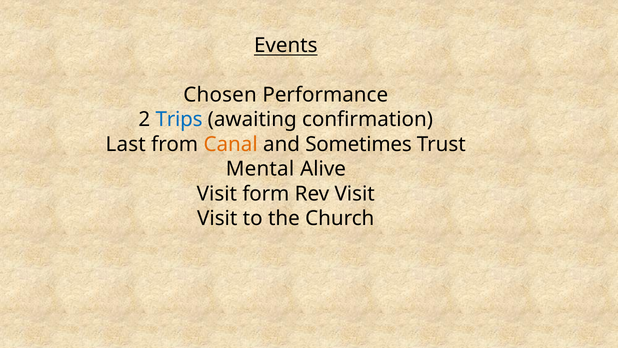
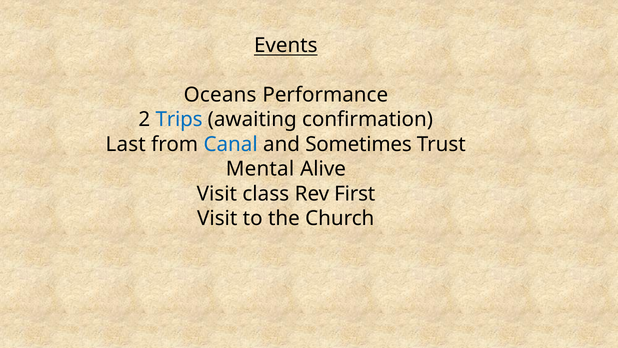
Chosen: Chosen -> Oceans
Canal colour: orange -> blue
form: form -> class
Rev Visit: Visit -> First
